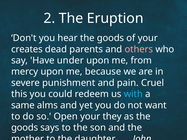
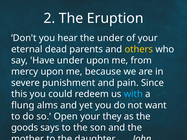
hear the goods: goods -> under
creates: creates -> eternal
others colour: pink -> yellow
Cruel: Cruel -> Since
same: same -> flung
